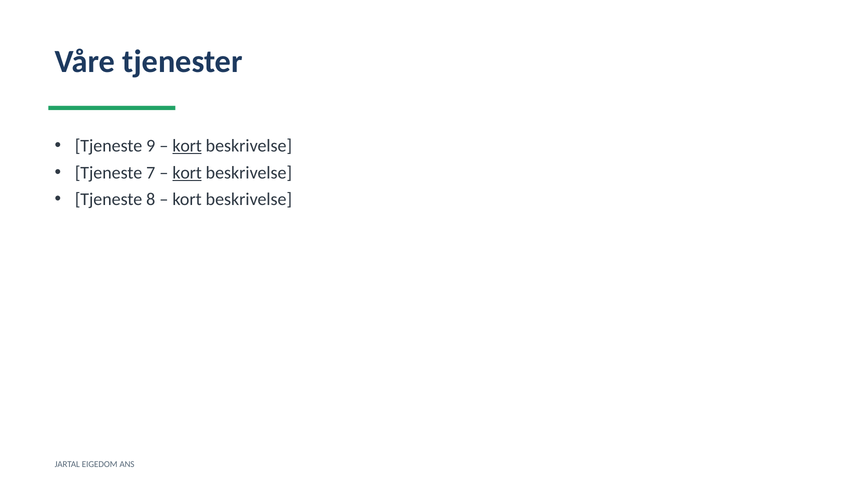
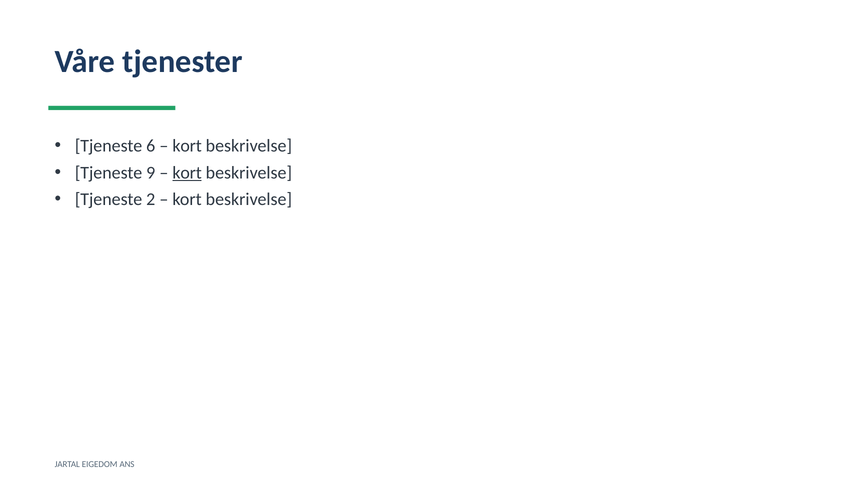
9: 9 -> 6
kort at (187, 146) underline: present -> none
7: 7 -> 9
8: 8 -> 2
